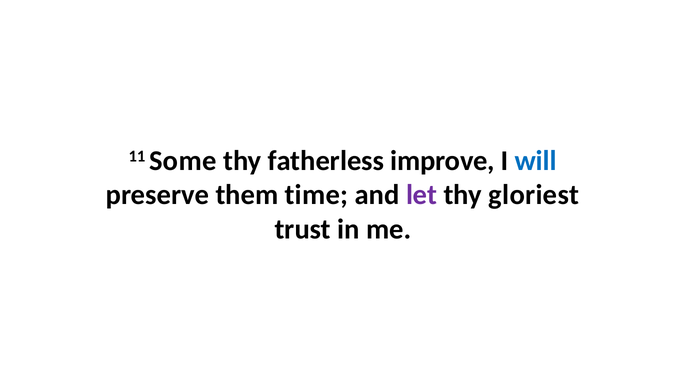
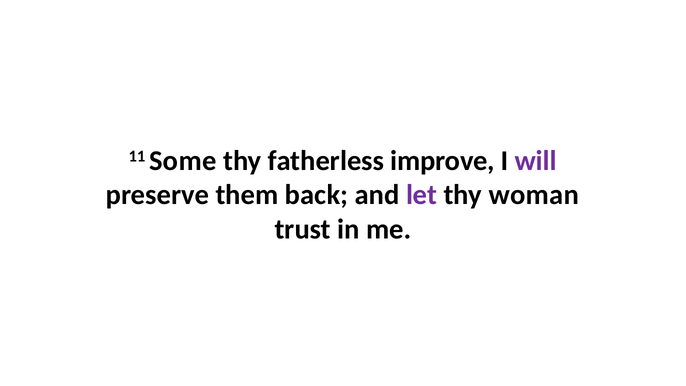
will colour: blue -> purple
time: time -> back
gloriest: gloriest -> woman
